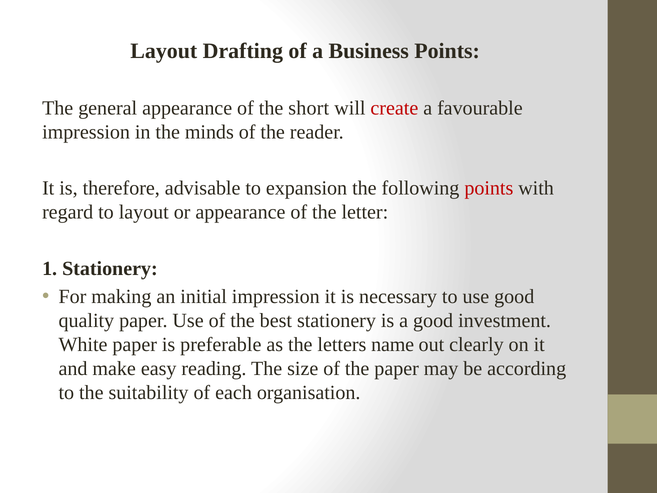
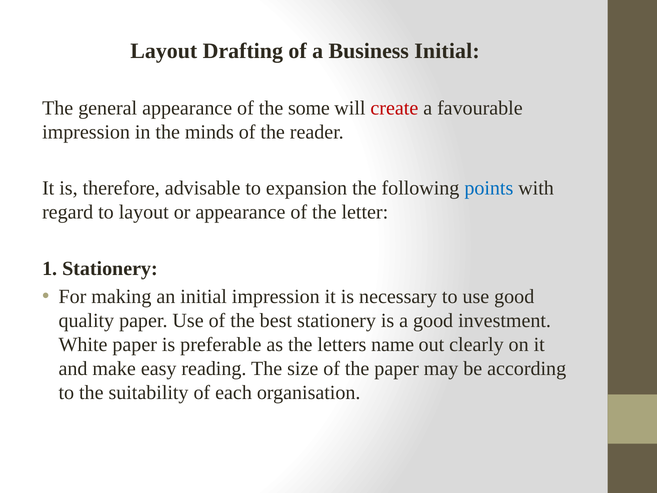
Business Points: Points -> Initial
short: short -> some
points at (489, 188) colour: red -> blue
